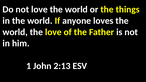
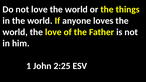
2:13: 2:13 -> 2:25
